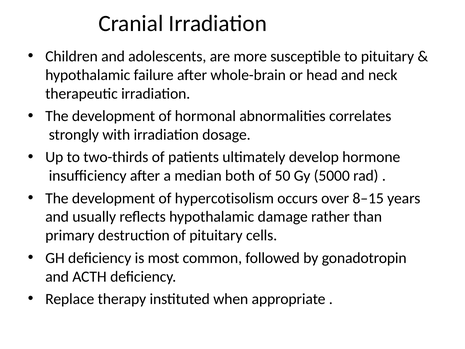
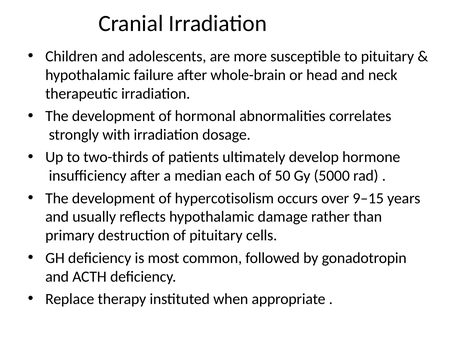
both: both -> each
8–15: 8–15 -> 9–15
